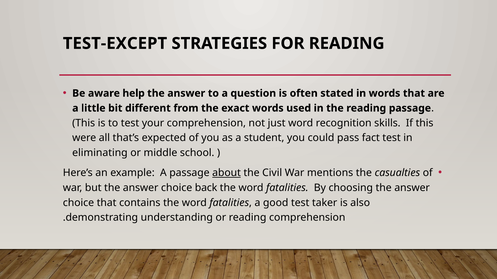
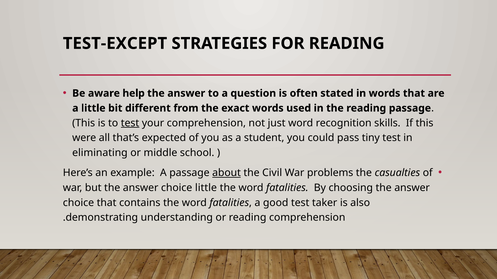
test at (130, 123) underline: none -> present
fact: fact -> tiny
mentions: mentions -> problems
choice back: back -> little
